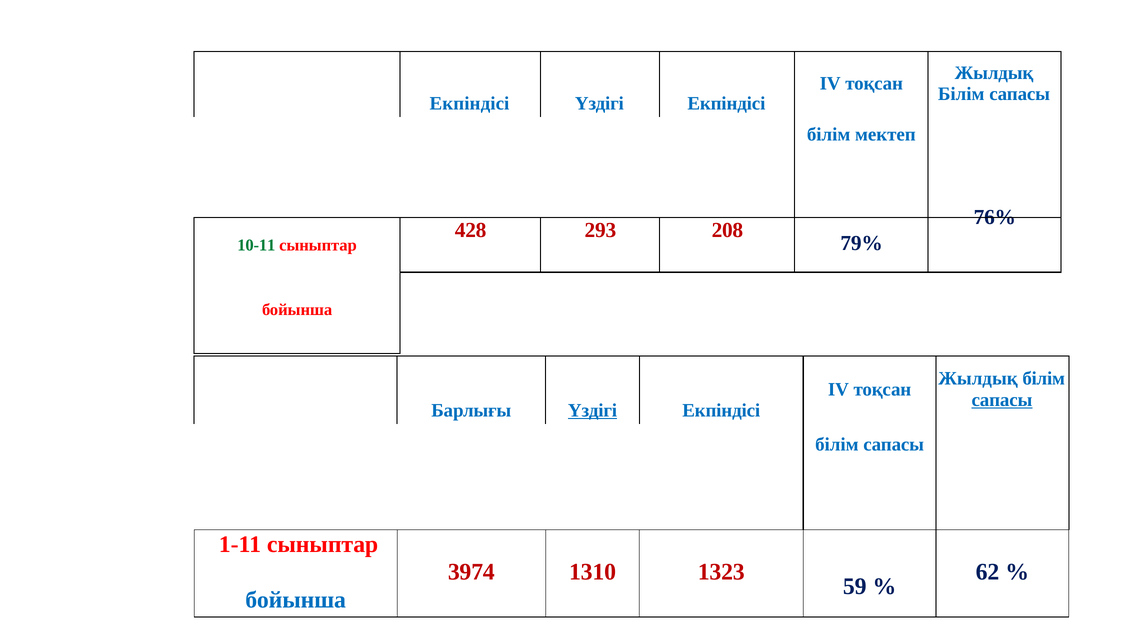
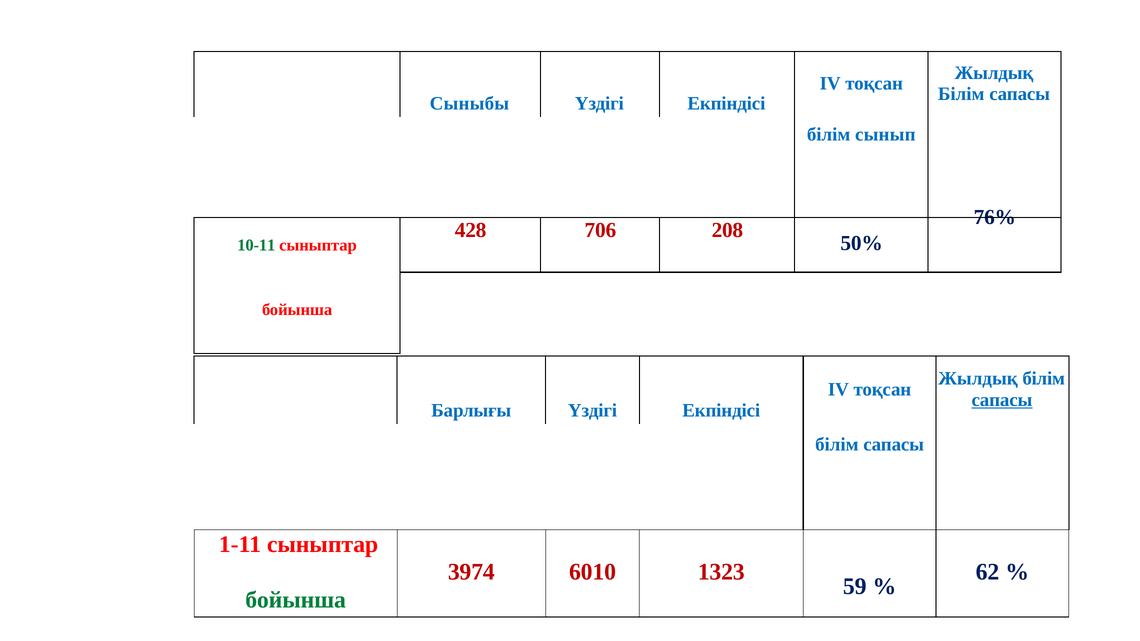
Екпіндісі at (469, 103): Екпіндісі -> Сыныбы
мектеп: мектеп -> сынып
293: 293 -> 706
79%: 79% -> 50%
Үздігі at (593, 411) underline: present -> none
1310: 1310 -> 6010
бойынша at (296, 600) colour: blue -> green
